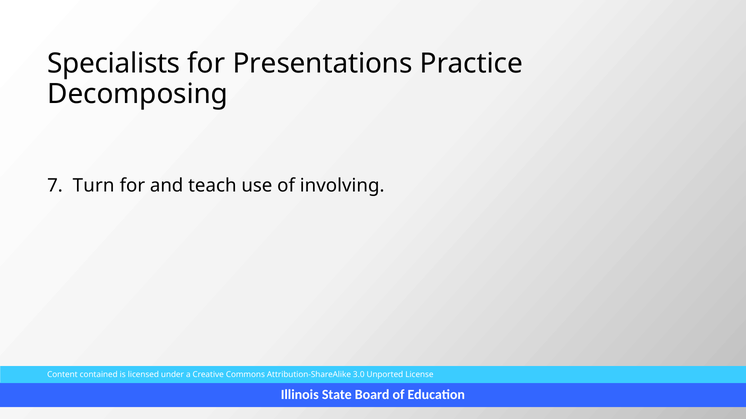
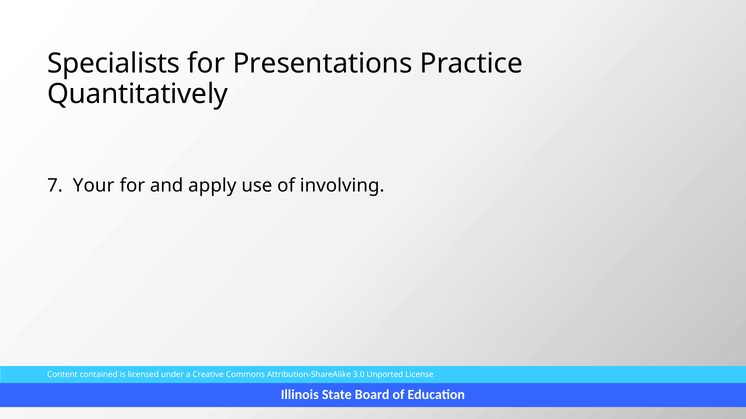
Decomposing: Decomposing -> Quantitatively
Turn: Turn -> Your
teach: teach -> apply
